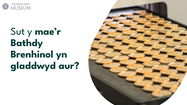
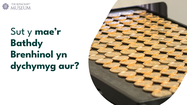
gladdwyd: gladdwyd -> dychymyg
